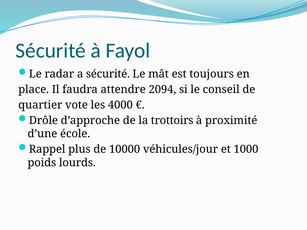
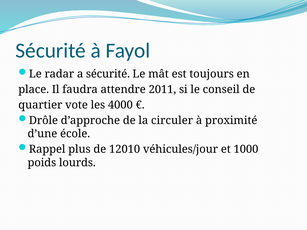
2094: 2094 -> 2011
trottoirs: trottoirs -> circuler
10000: 10000 -> 12010
